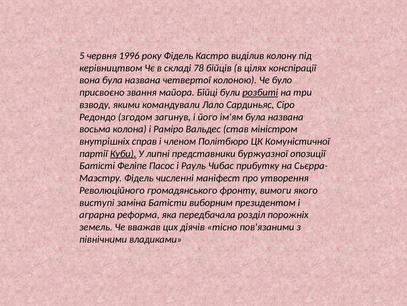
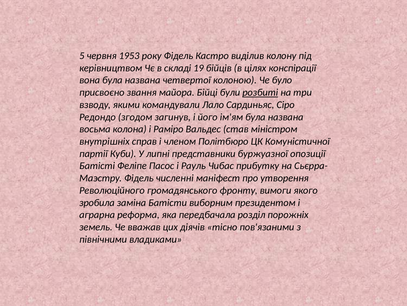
1996: 1996 -> 1953
78: 78 -> 19
Куби underline: present -> none
виступі: виступі -> зробила
